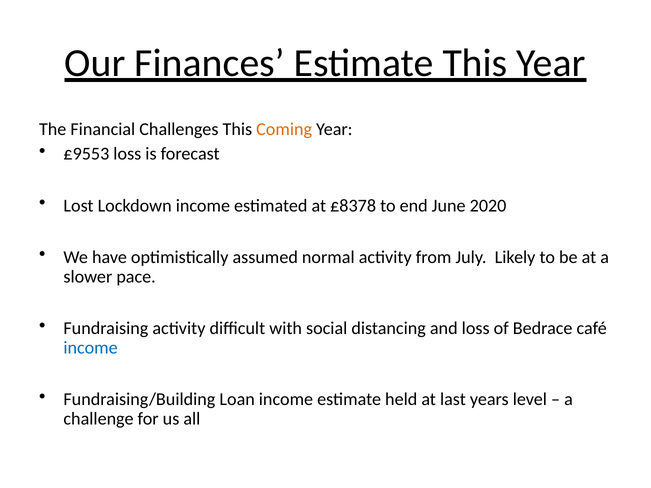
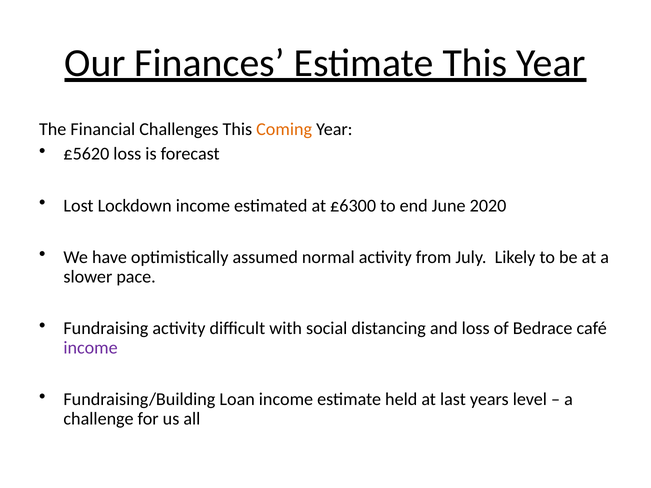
£9553: £9553 -> £5620
£8378: £8378 -> £6300
income at (91, 348) colour: blue -> purple
